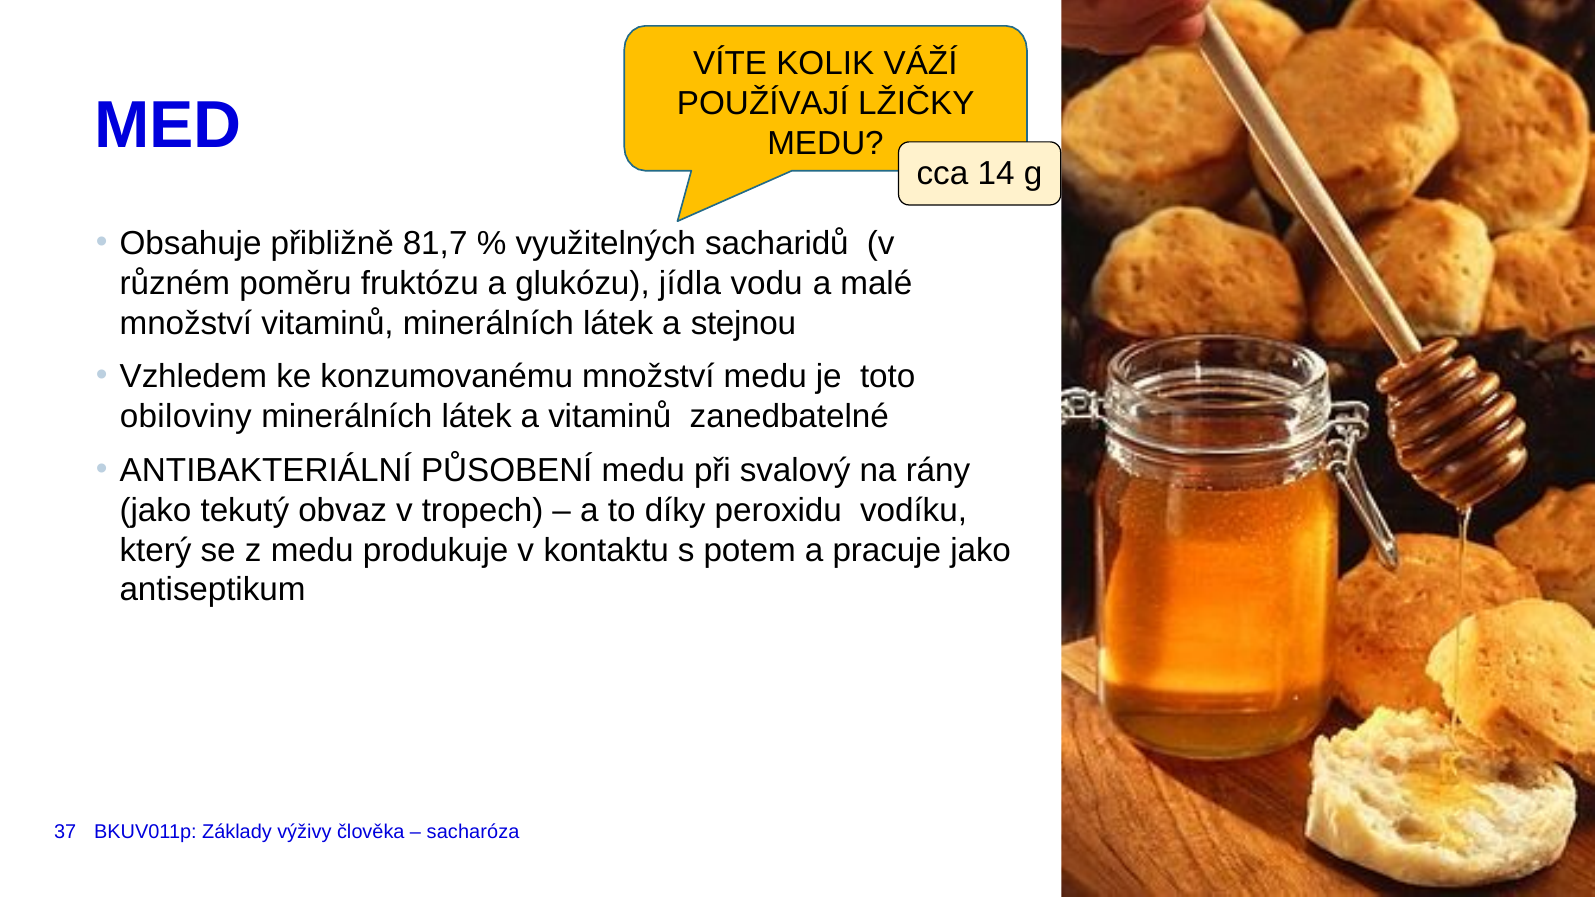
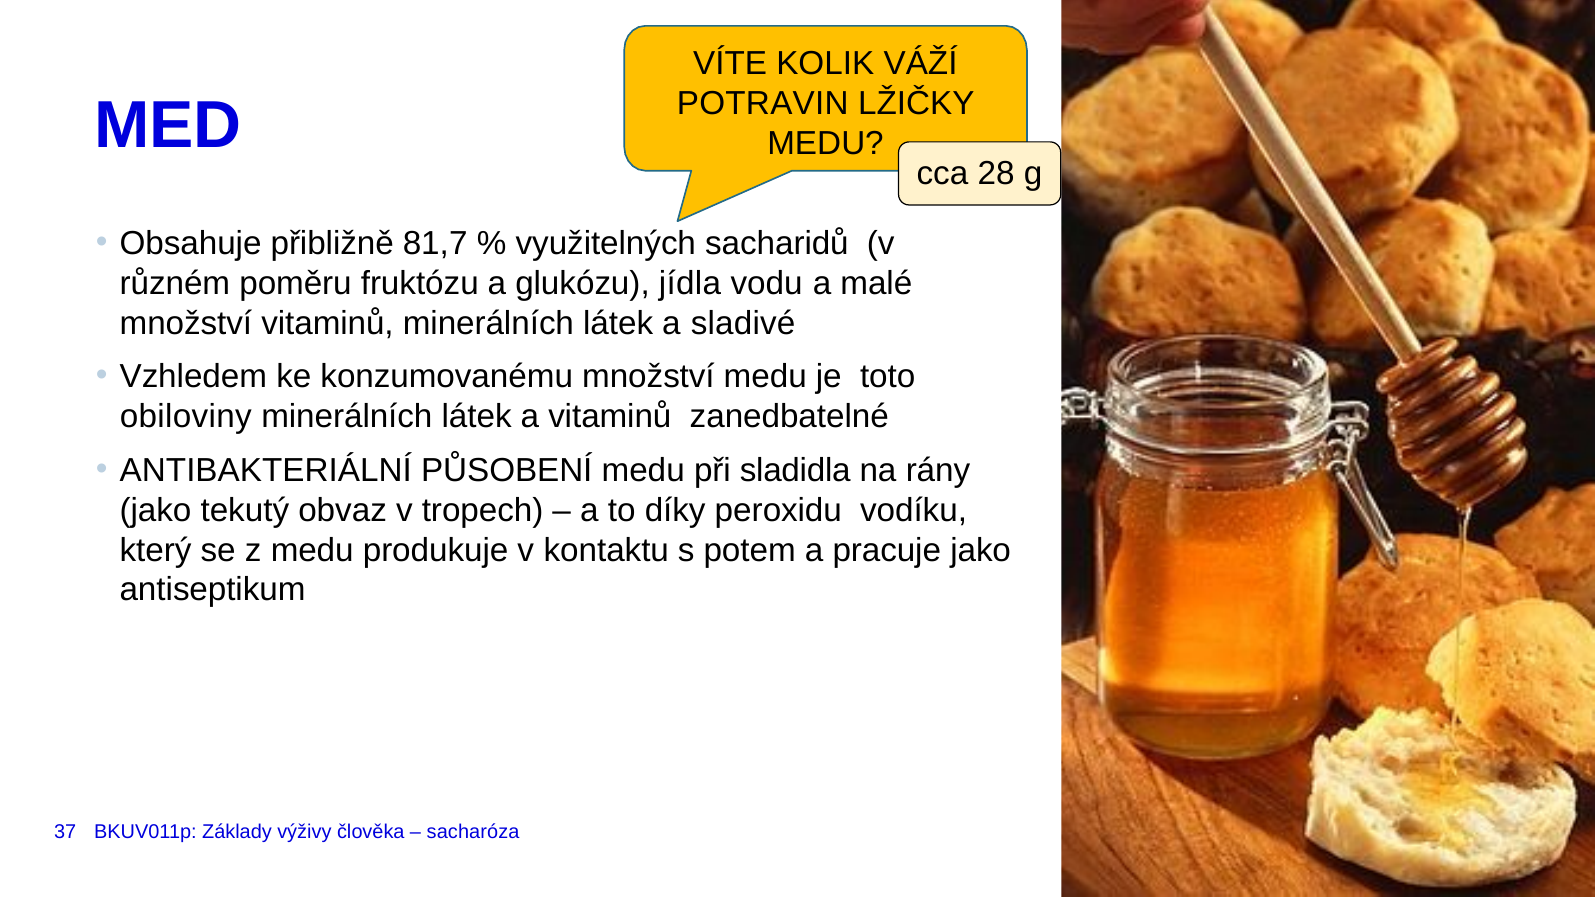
POUŽÍVAJÍ: POUŽÍVAJÍ -> POTRAVIN
14: 14 -> 28
stejnou: stejnou -> sladivé
svalový: svalový -> sladidla
